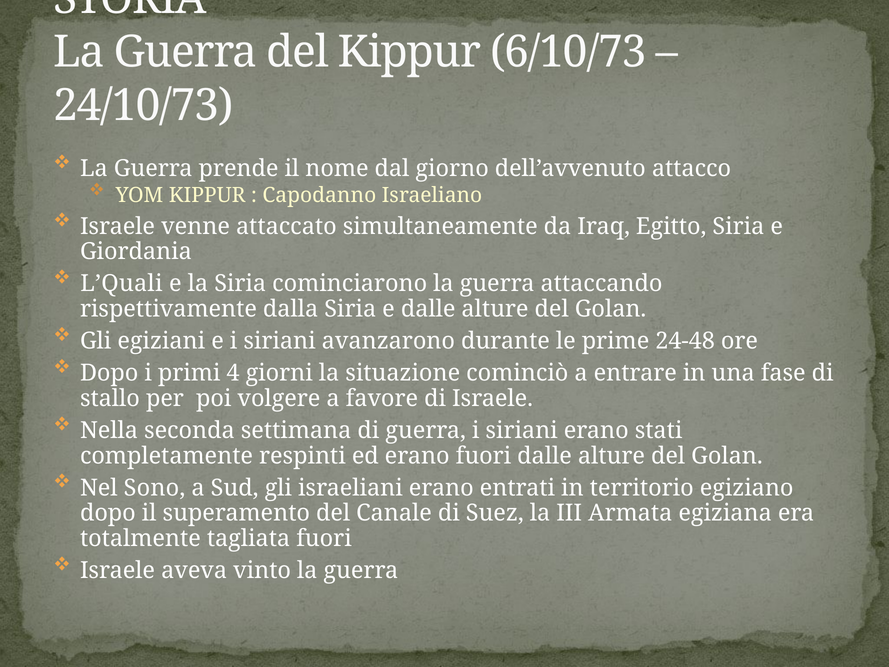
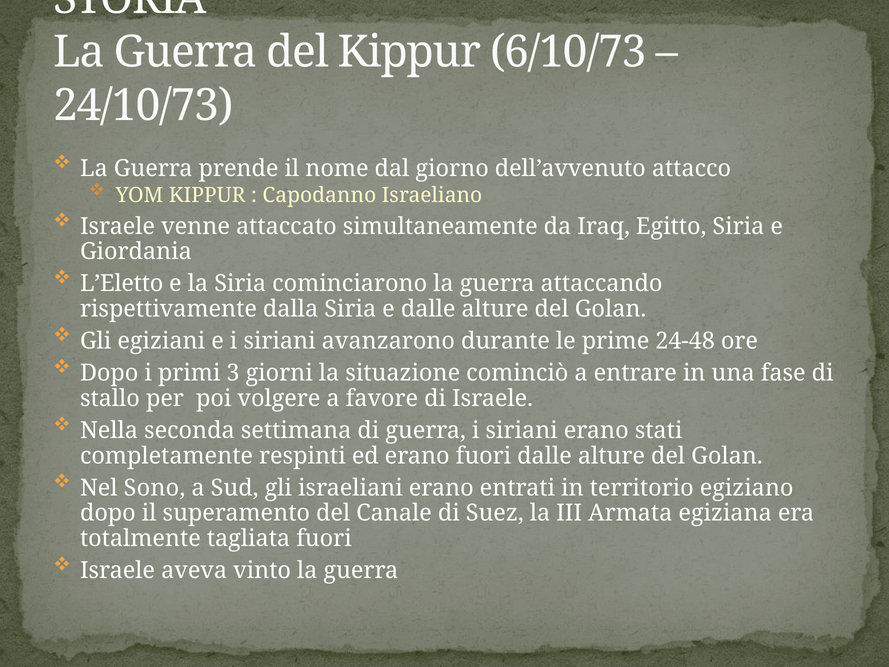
L’Quali: L’Quali -> L’Eletto
4: 4 -> 3
